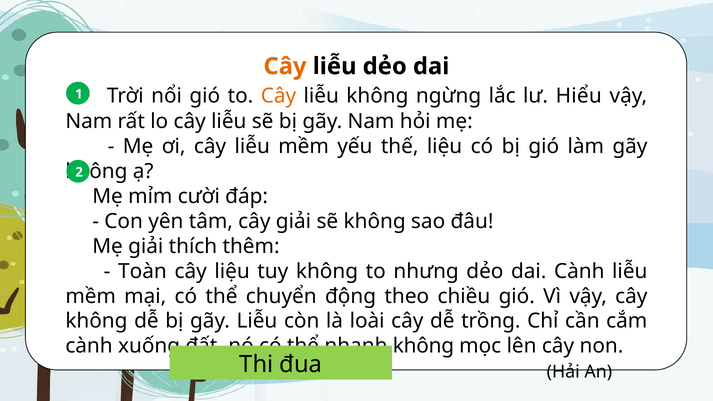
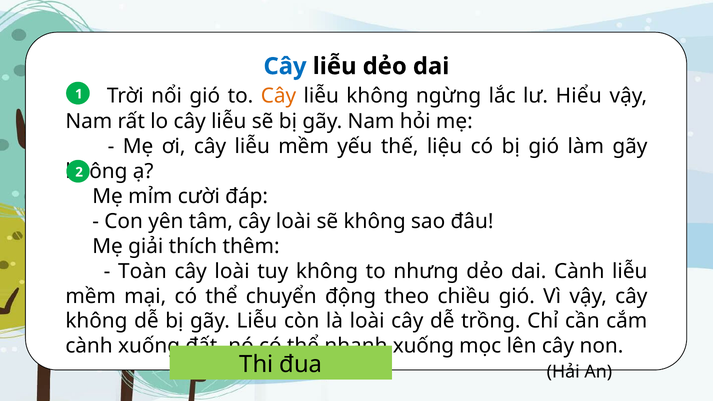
Cây at (285, 66) colour: orange -> blue
tâm cây giải: giải -> loài
liệu at (232, 271): liệu -> loài
không at (423, 346): không -> xuống
